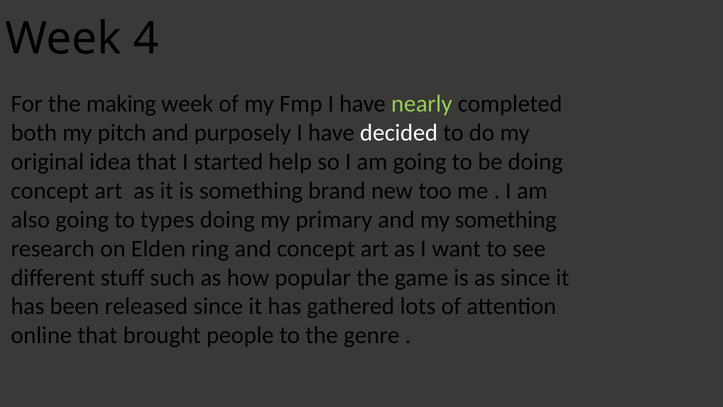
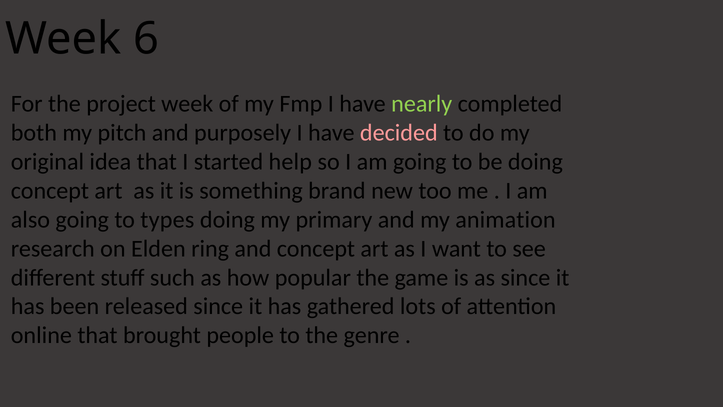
4: 4 -> 6
making: making -> project
decided colour: white -> pink
my something: something -> animation
